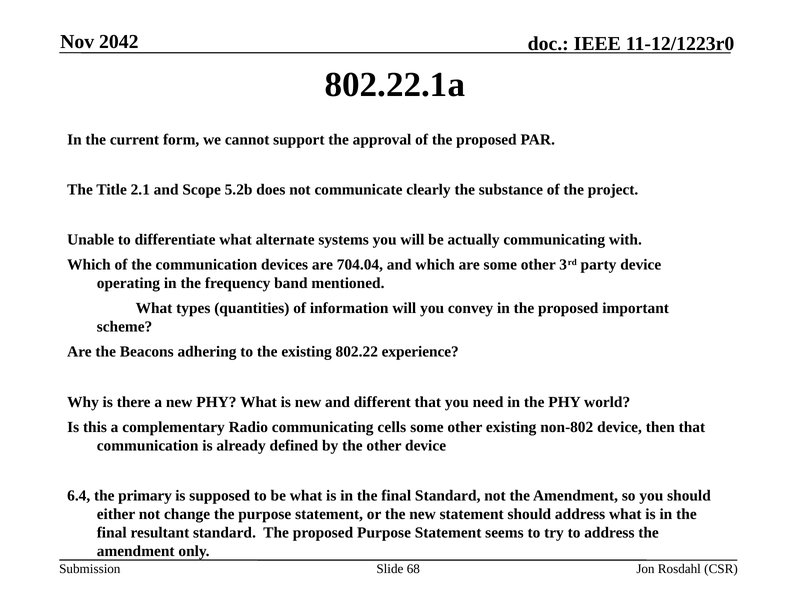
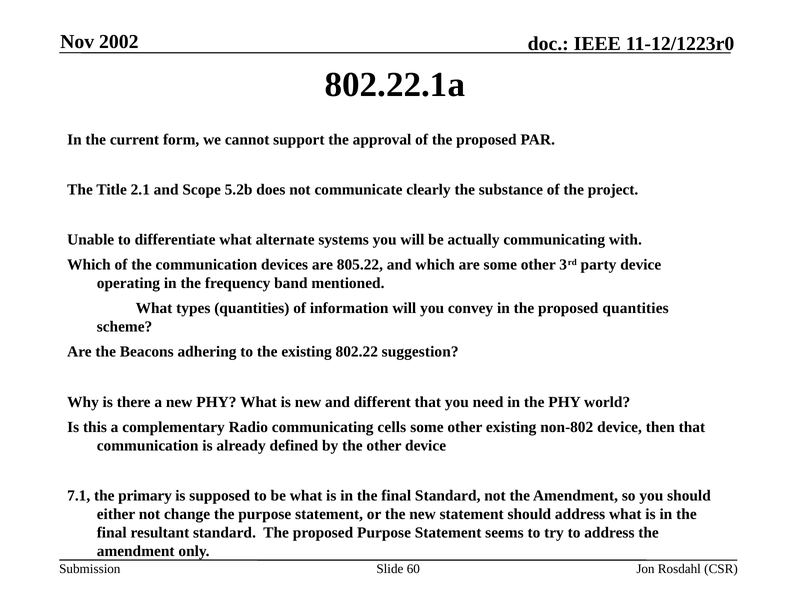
2042: 2042 -> 2002
704.04: 704.04 -> 805.22
proposed important: important -> quantities
experience: experience -> suggestion
6.4: 6.4 -> 7.1
68: 68 -> 60
